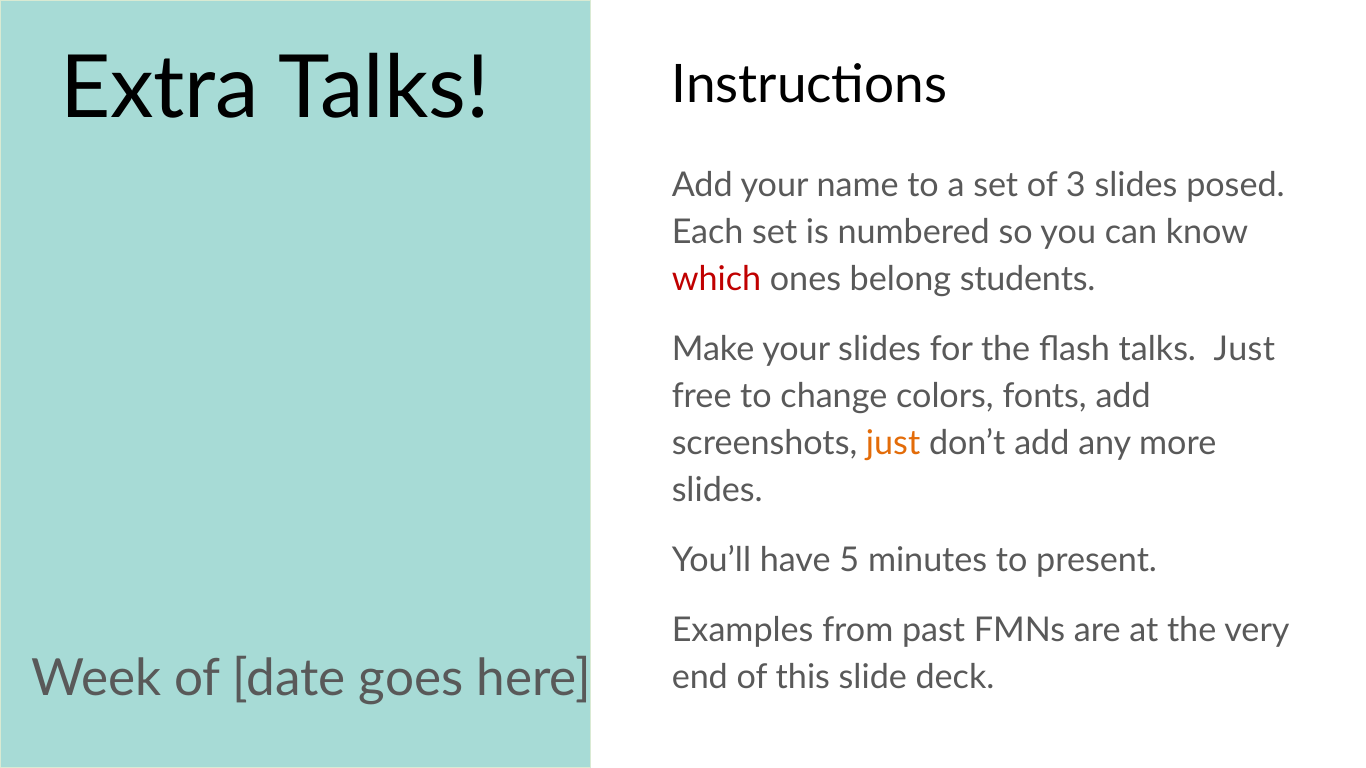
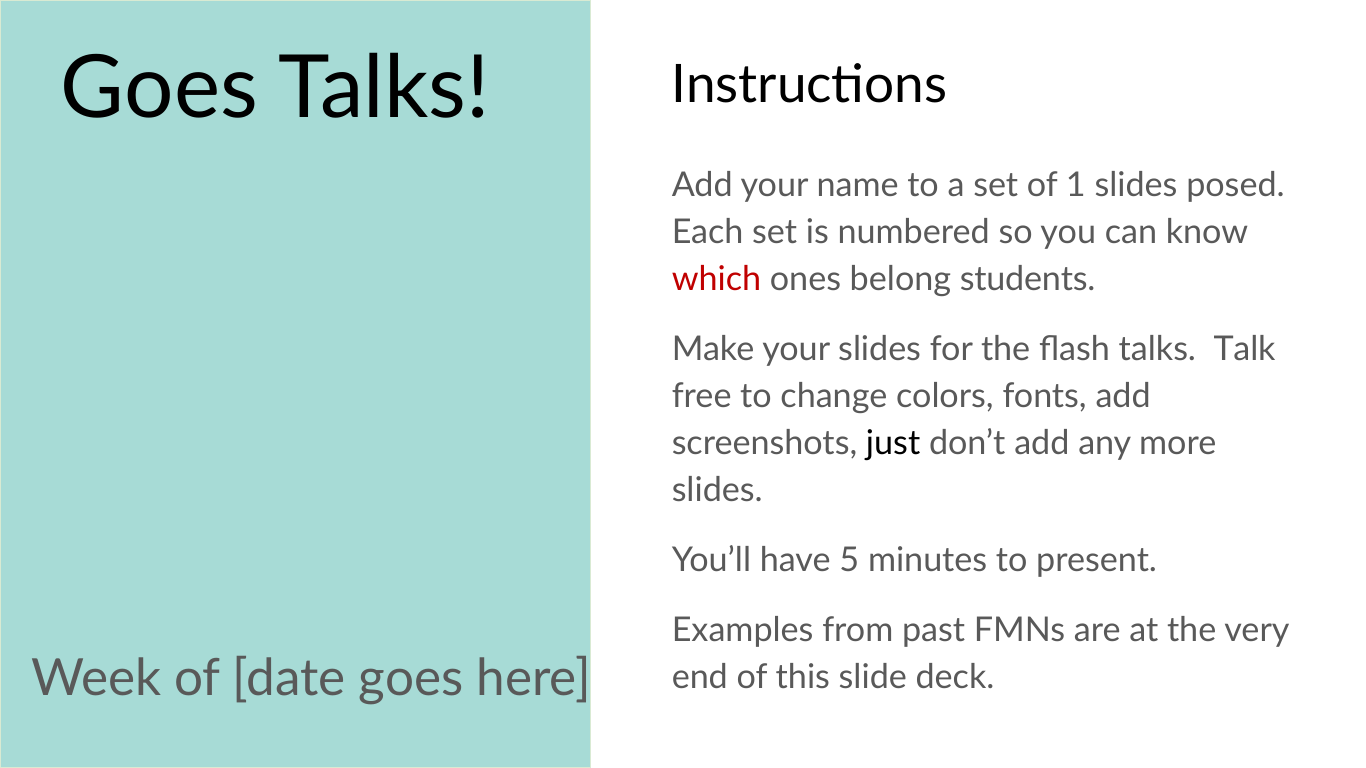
Extra at (160, 89): Extra -> Goes
3: 3 -> 1
talks Just: Just -> Talk
just at (893, 444) colour: orange -> black
